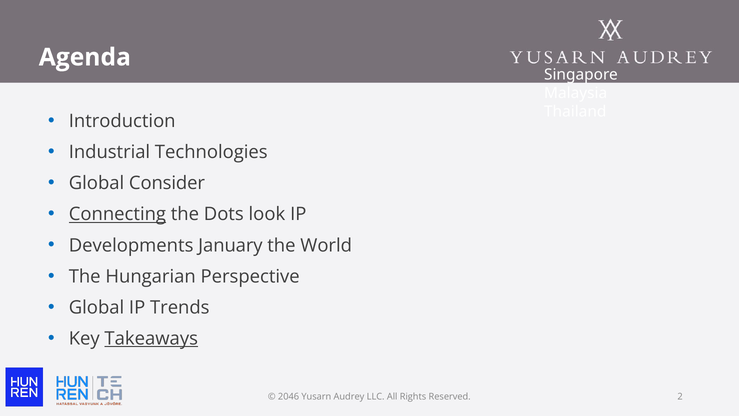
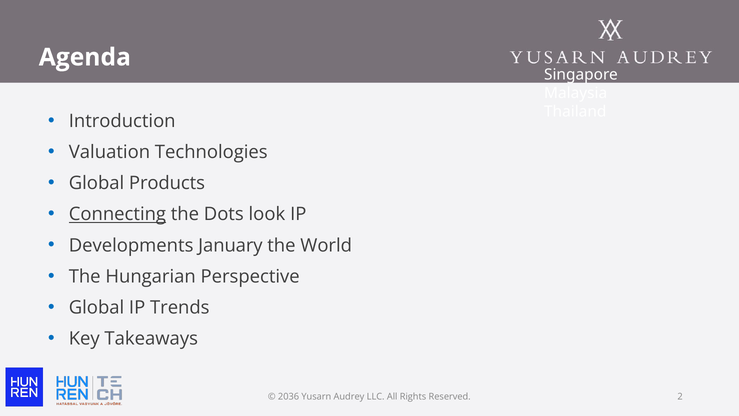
Industrial: Industrial -> Valuation
Consider: Consider -> Products
Takeaways underline: present -> none
2046: 2046 -> 2036
